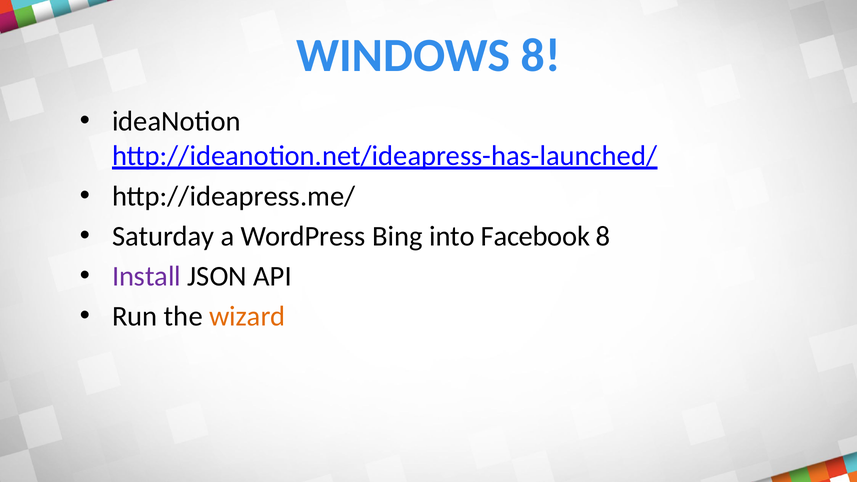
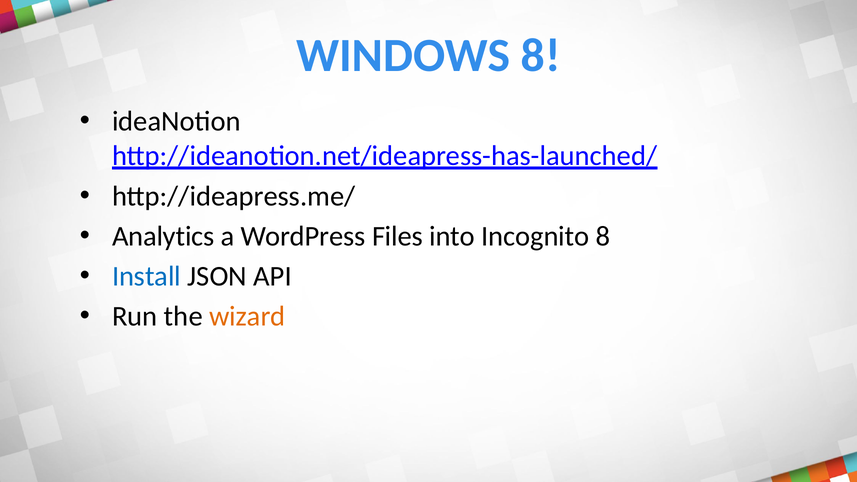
Saturday: Saturday -> Analytics
Bing: Bing -> Files
Facebook: Facebook -> Incognito
Install colour: purple -> blue
